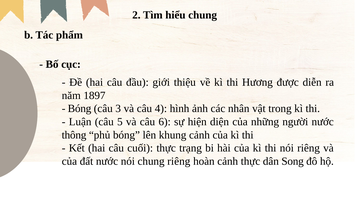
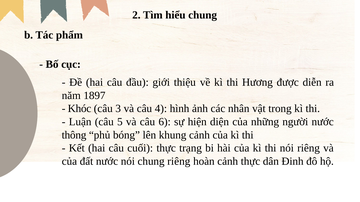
Bóng at (80, 109): Bóng -> Khóc
Song: Song -> Đinh
